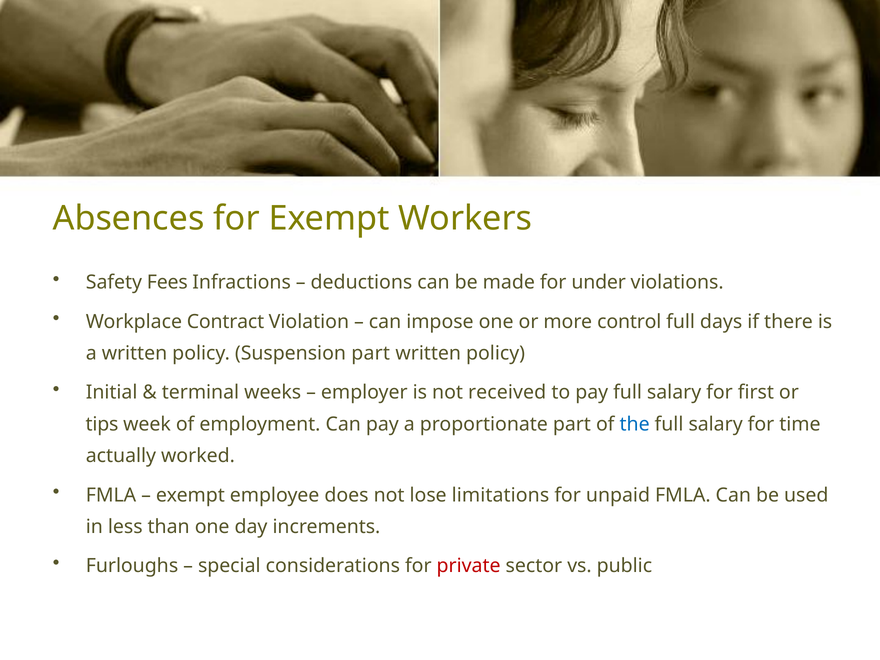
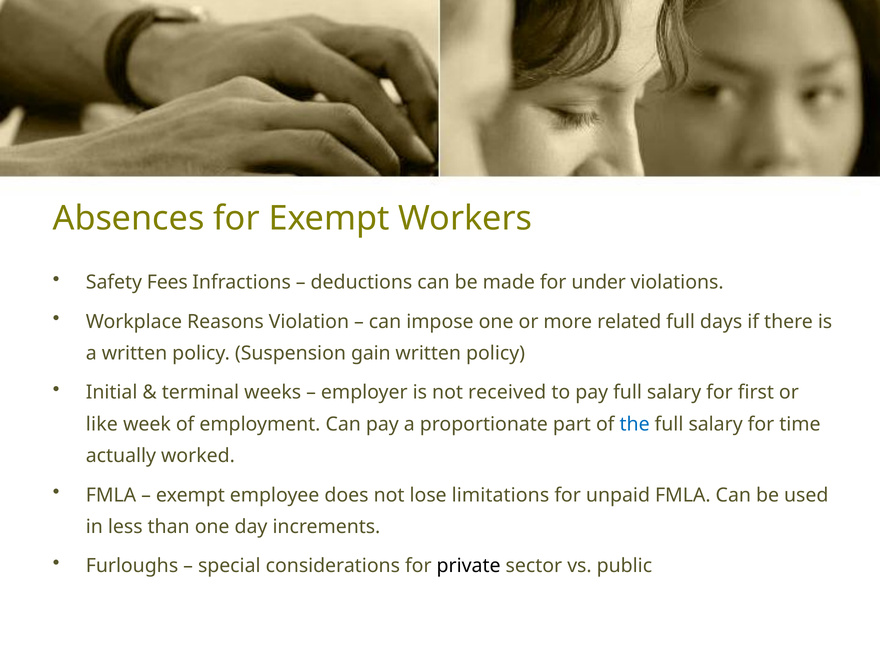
Contract: Contract -> Reasons
control: control -> related
Suspension part: part -> gain
tips: tips -> like
private colour: red -> black
